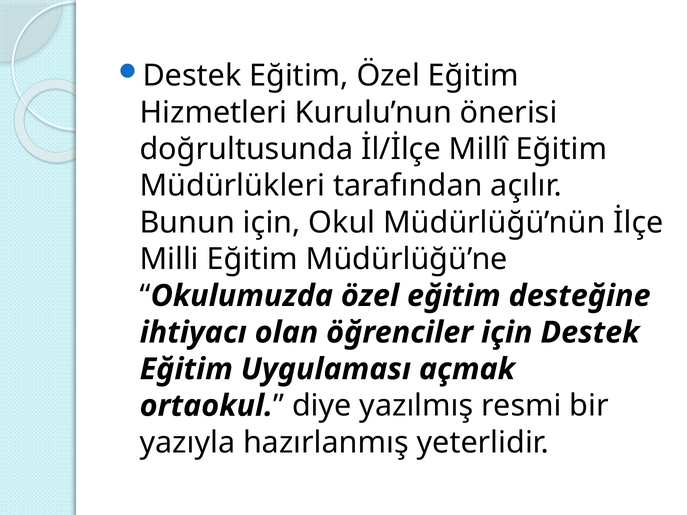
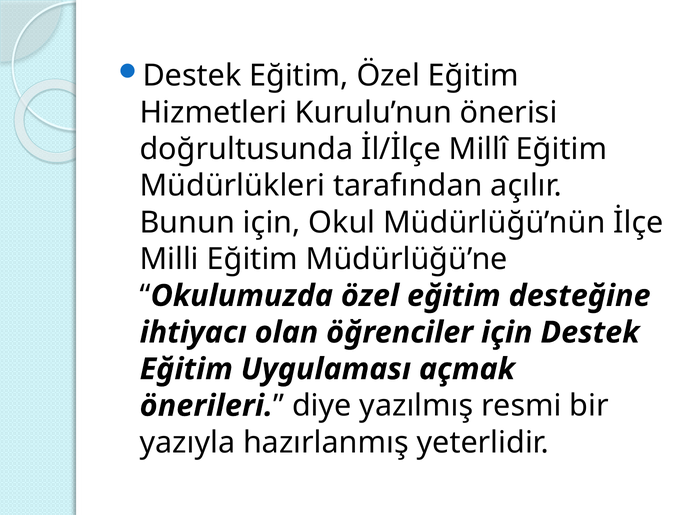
ortaokul: ortaokul -> önerileri
